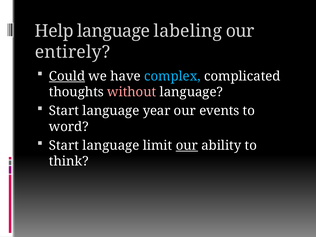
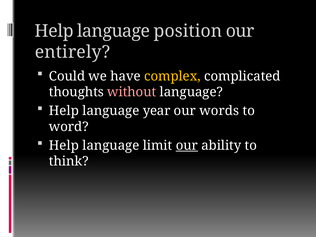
labeling: labeling -> position
Could underline: present -> none
complex colour: light blue -> yellow
Start at (64, 111): Start -> Help
events: events -> words
Start at (64, 146): Start -> Help
